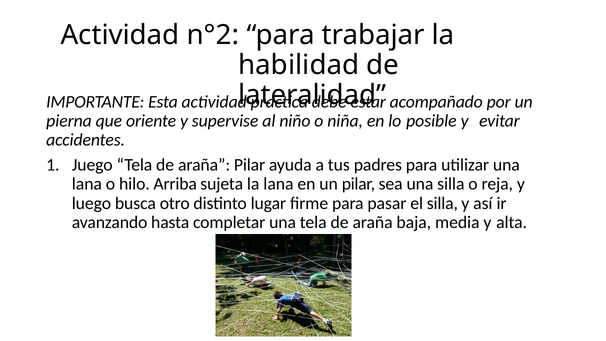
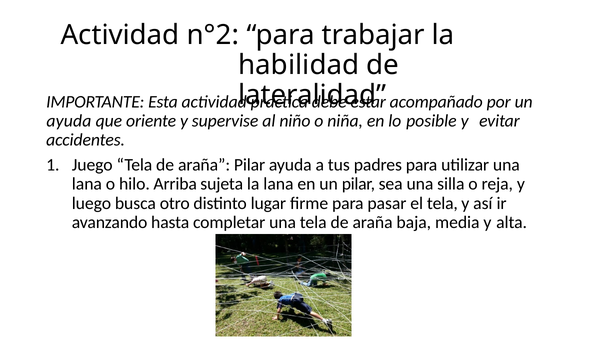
pierna at (69, 121): pierna -> ayuda
el silla: silla -> tela
